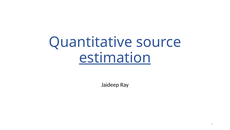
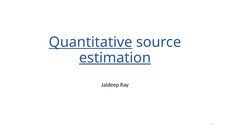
Quantitative underline: none -> present
